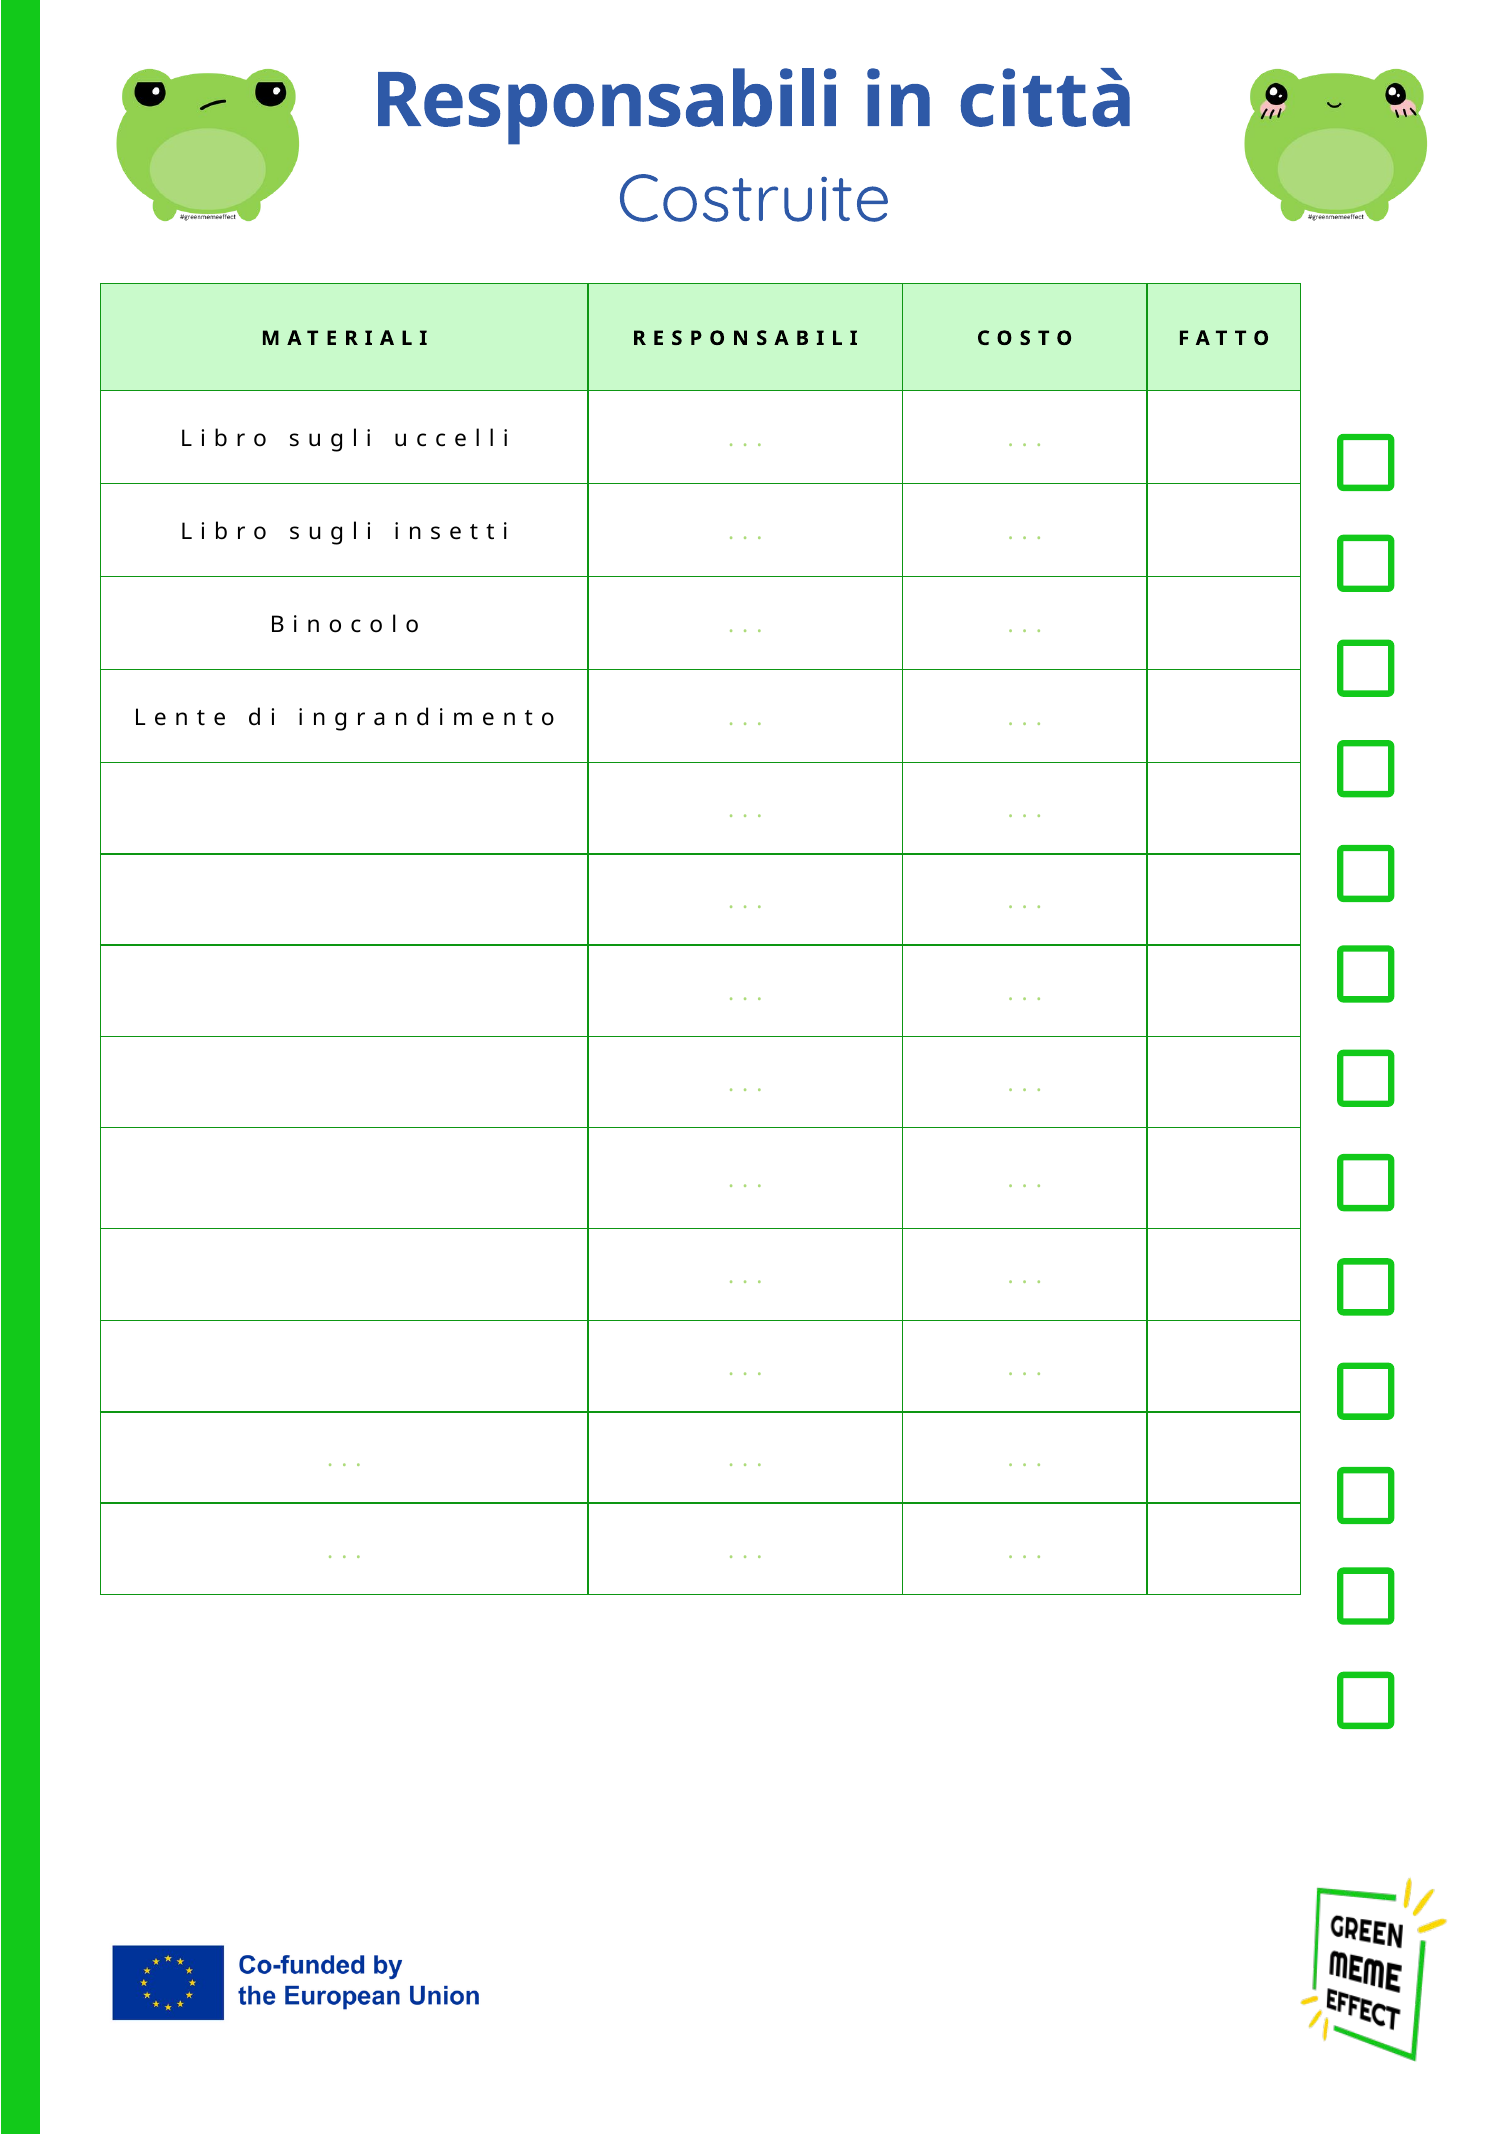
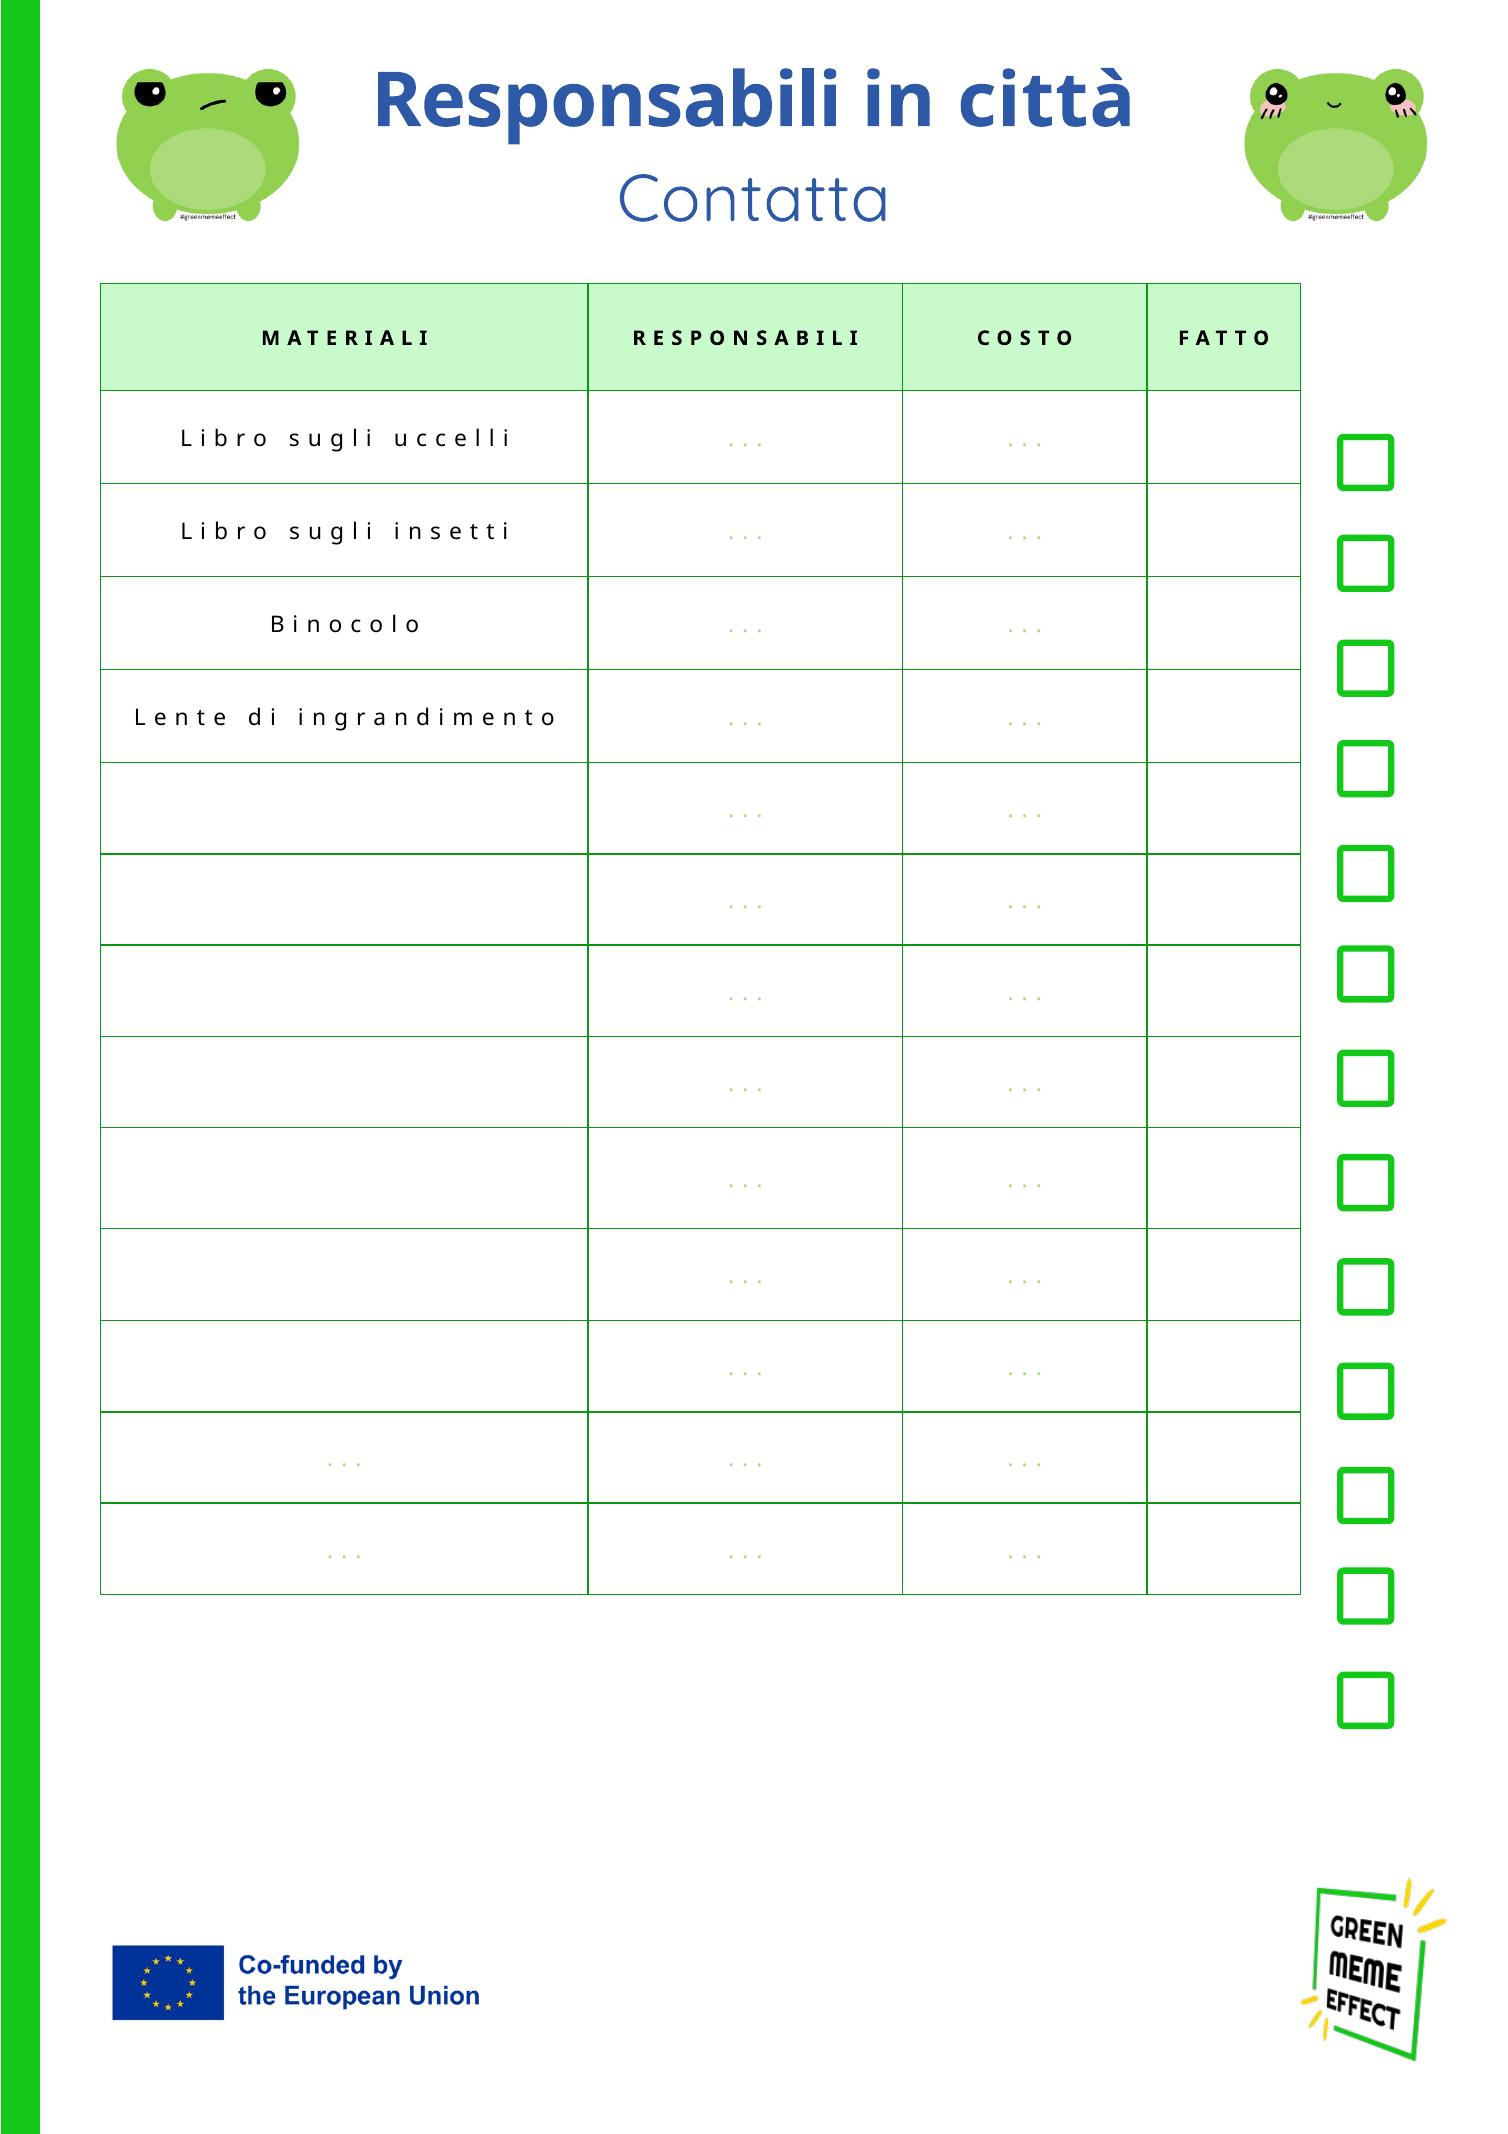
Costruite: Costruite -> Contatta
